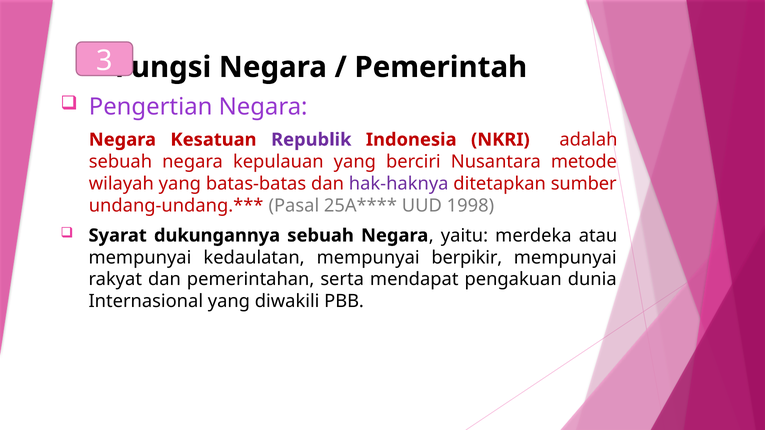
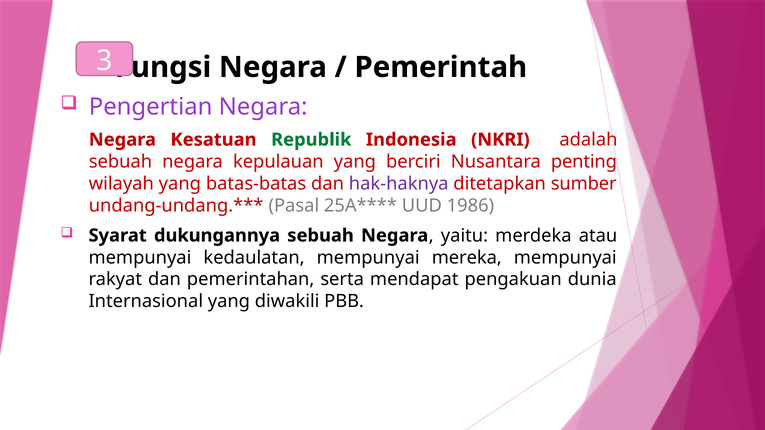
Republik colour: purple -> green
metode: metode -> penting
1998: 1998 -> 1986
berpikir: berpikir -> mereka
